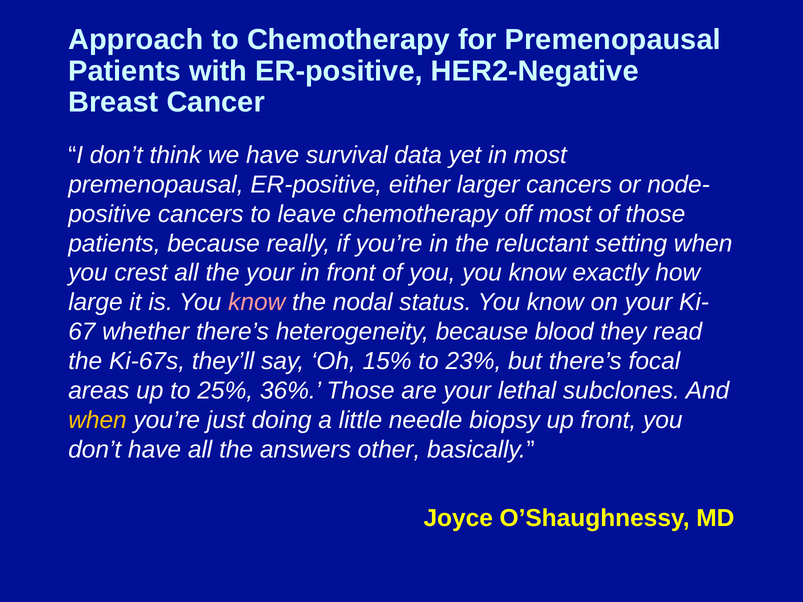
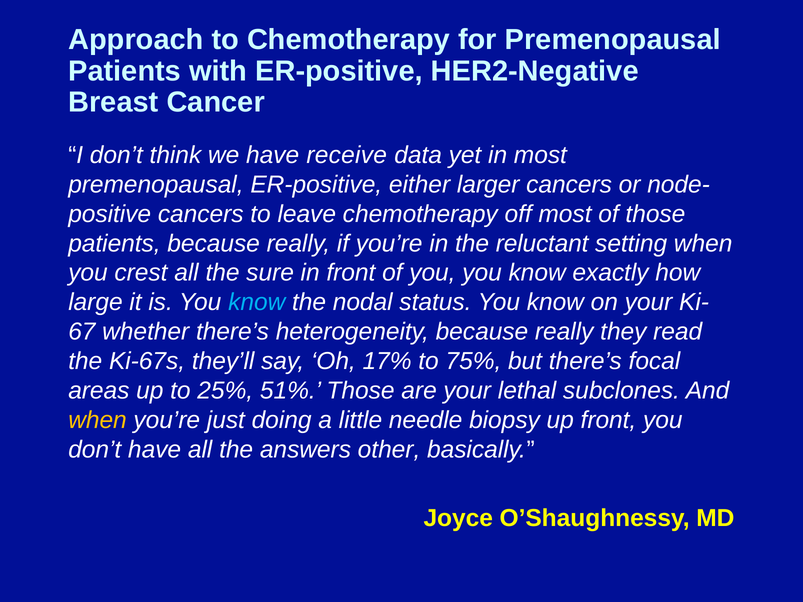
survival: survival -> receive
the your: your -> sure
know at (257, 302) colour: pink -> light blue
heterogeneity because blood: blood -> really
15%: 15% -> 17%
23%: 23% -> 75%
36%: 36% -> 51%
